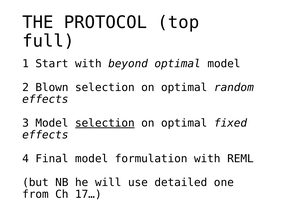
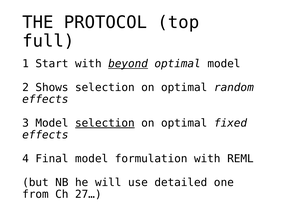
beyond underline: none -> present
Blown: Blown -> Shows
17…: 17… -> 27…
